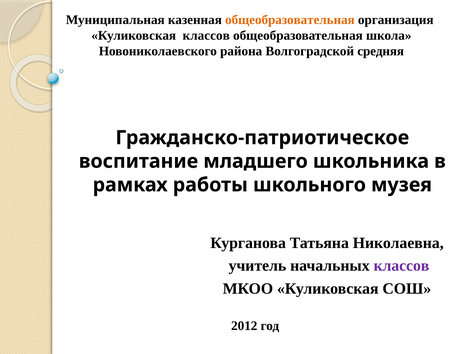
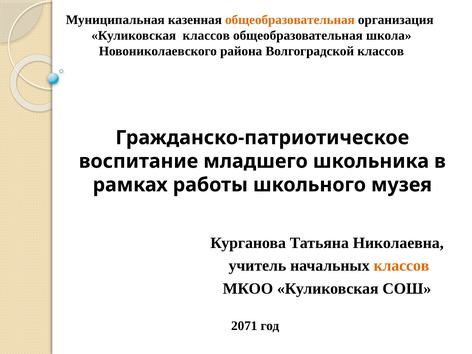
Волгоградской средняя: средняя -> классов
классов at (401, 266) colour: purple -> orange
2012: 2012 -> 2071
